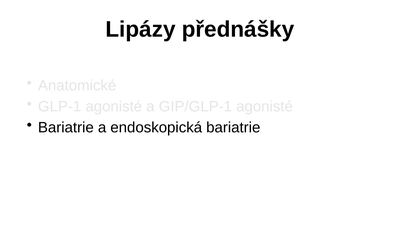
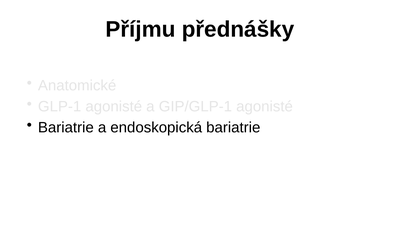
Lipázy: Lipázy -> Příjmu
